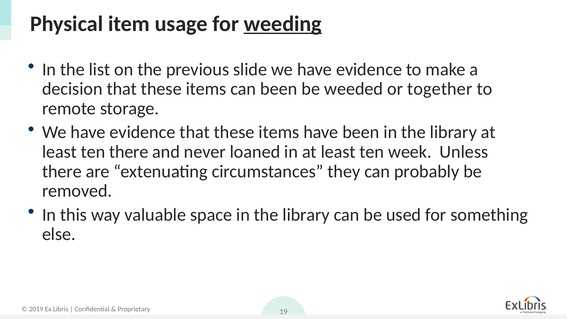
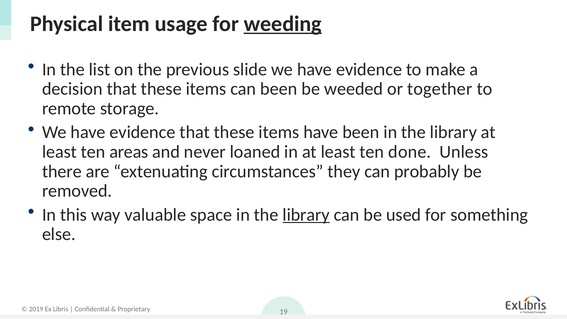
ten there: there -> areas
week: week -> done
library at (306, 215) underline: none -> present
